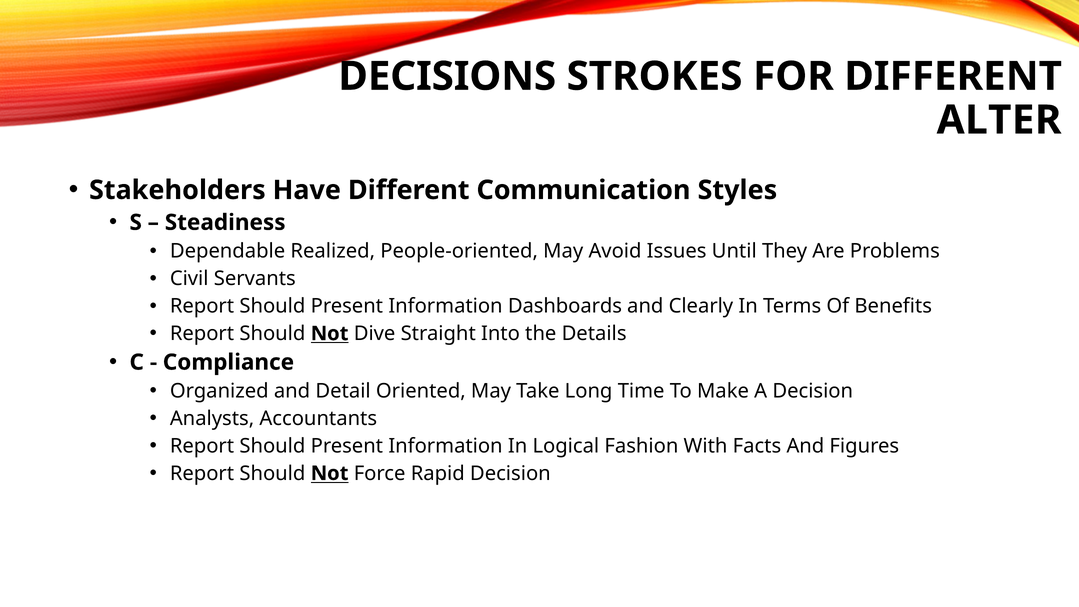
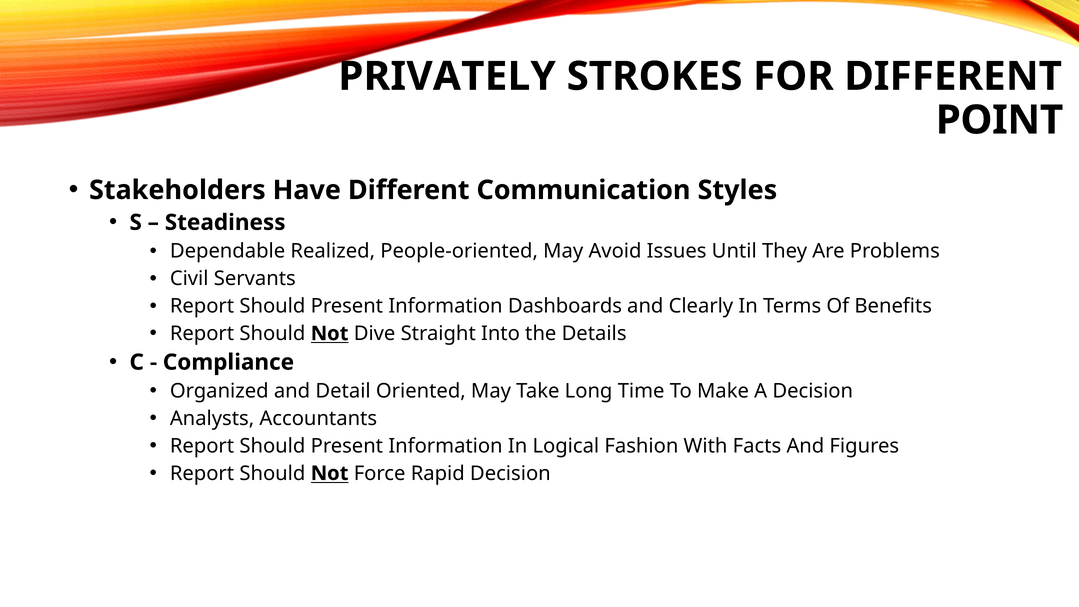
DECISIONS: DECISIONS -> PRIVATELY
ALTER: ALTER -> POINT
